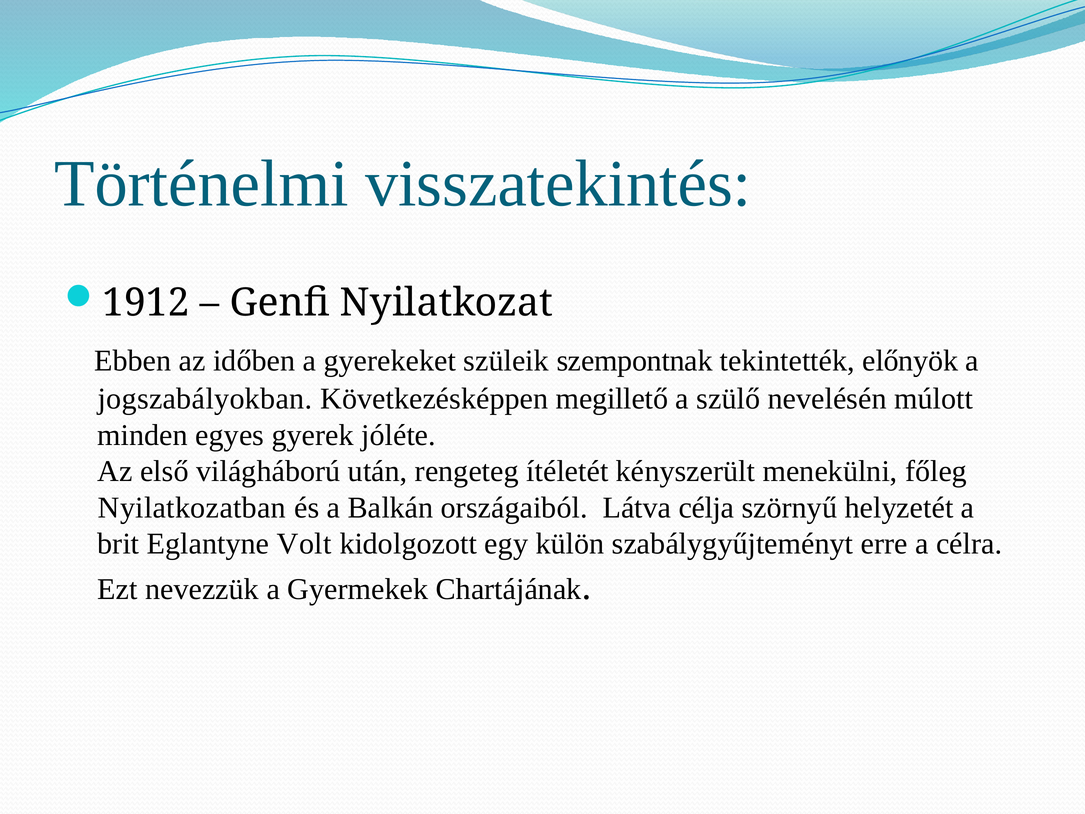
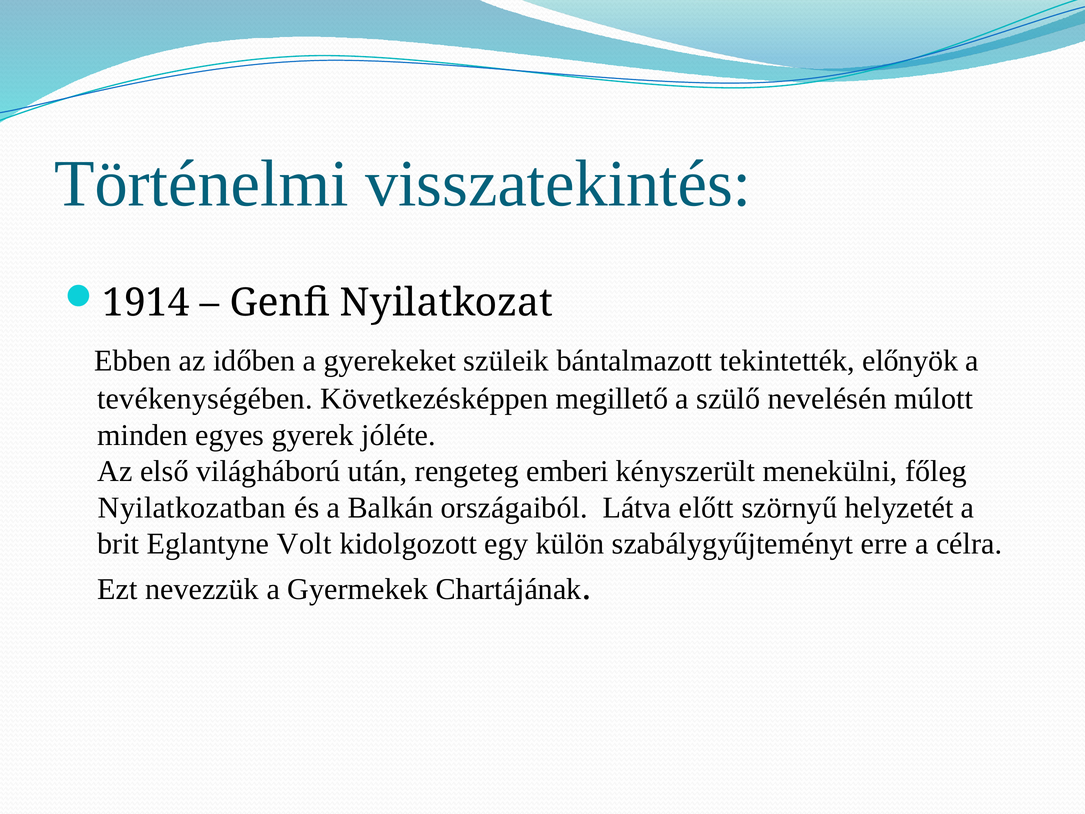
1912: 1912 -> 1914
szempontnak: szempontnak -> bántalmazott
jogszabályokban: jogszabályokban -> tevékenységében
ítéletét: ítéletét -> emberi
célja: célja -> előtt
